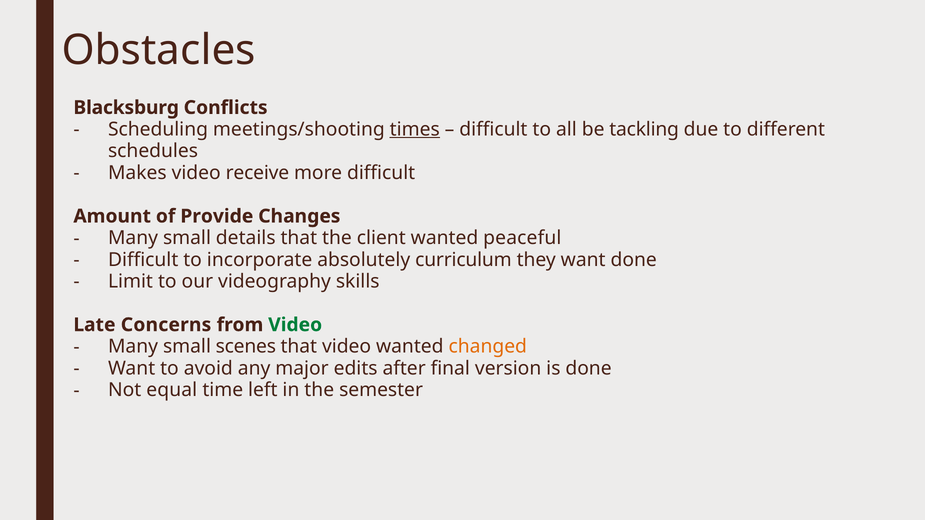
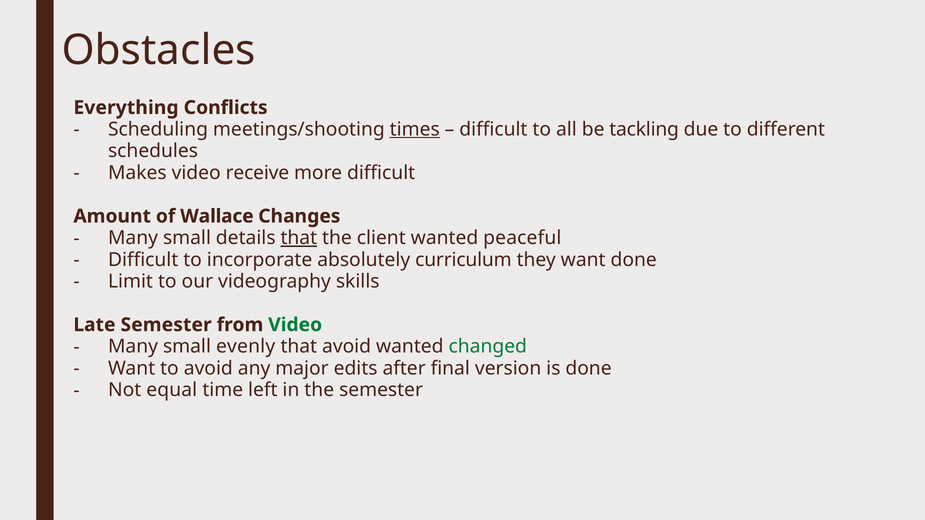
Blacksburg: Blacksburg -> Everything
Provide: Provide -> Wallace
that at (299, 238) underline: none -> present
Late Concerns: Concerns -> Semester
scenes: scenes -> evenly
that video: video -> avoid
changed colour: orange -> green
